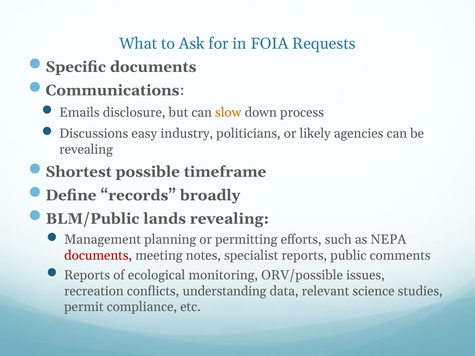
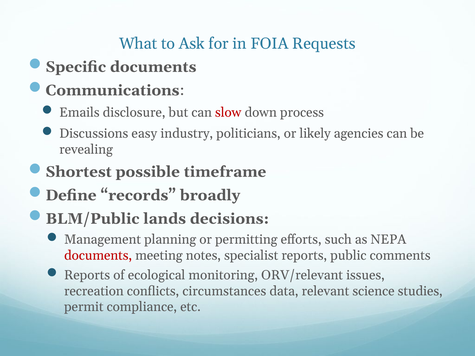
slow colour: orange -> red
lands revealing: revealing -> decisions
ORV/possible: ORV/possible -> ORV/relevant
understanding: understanding -> circumstances
